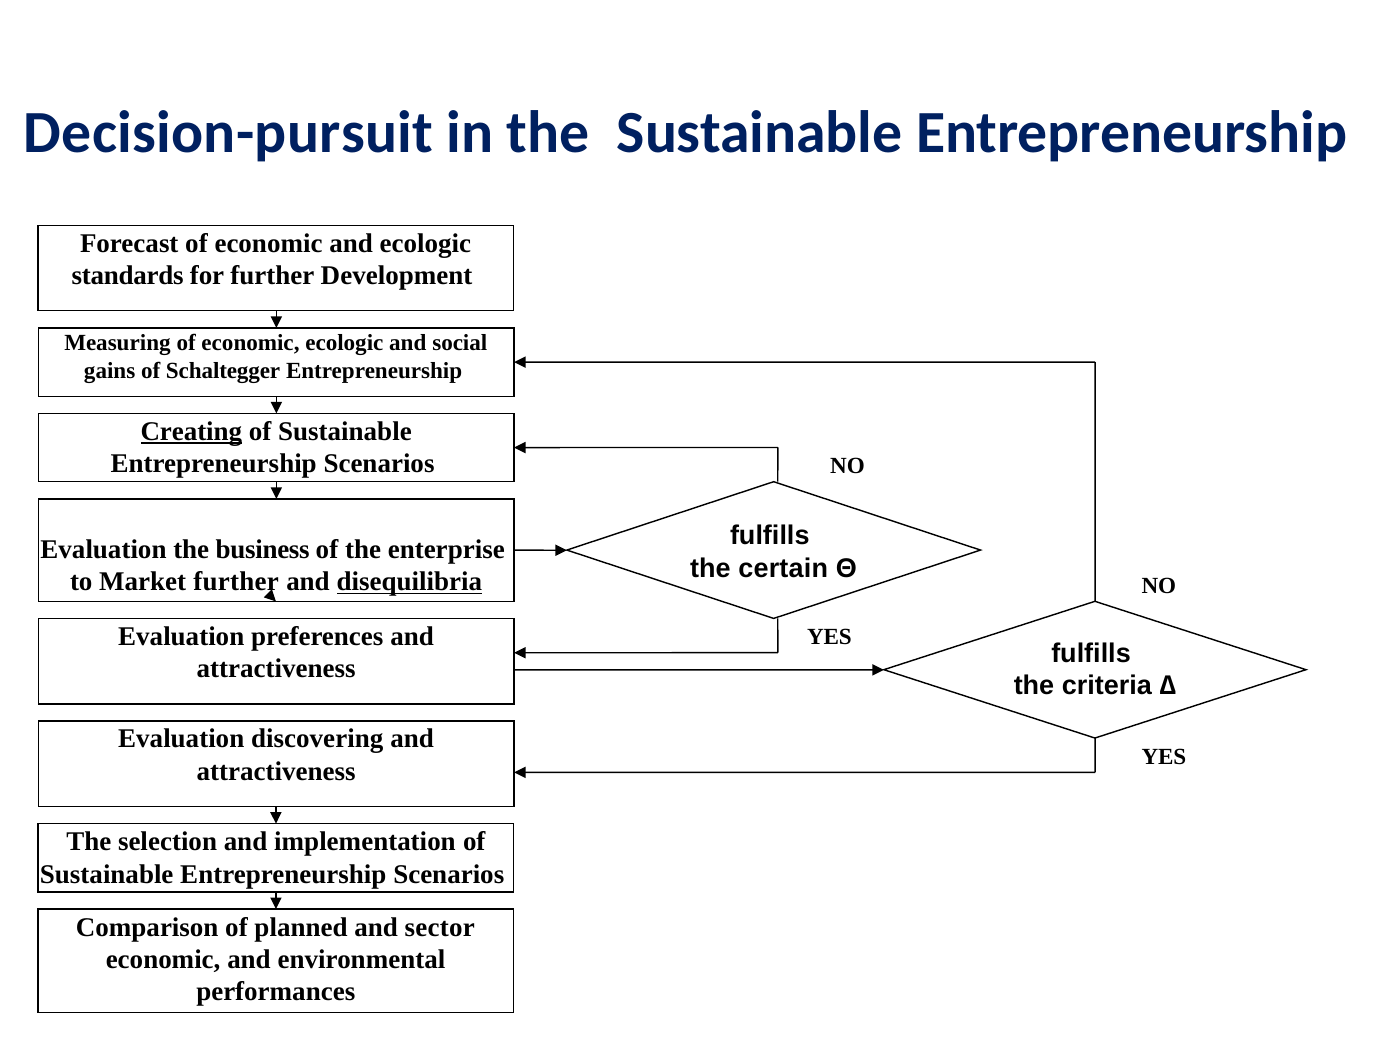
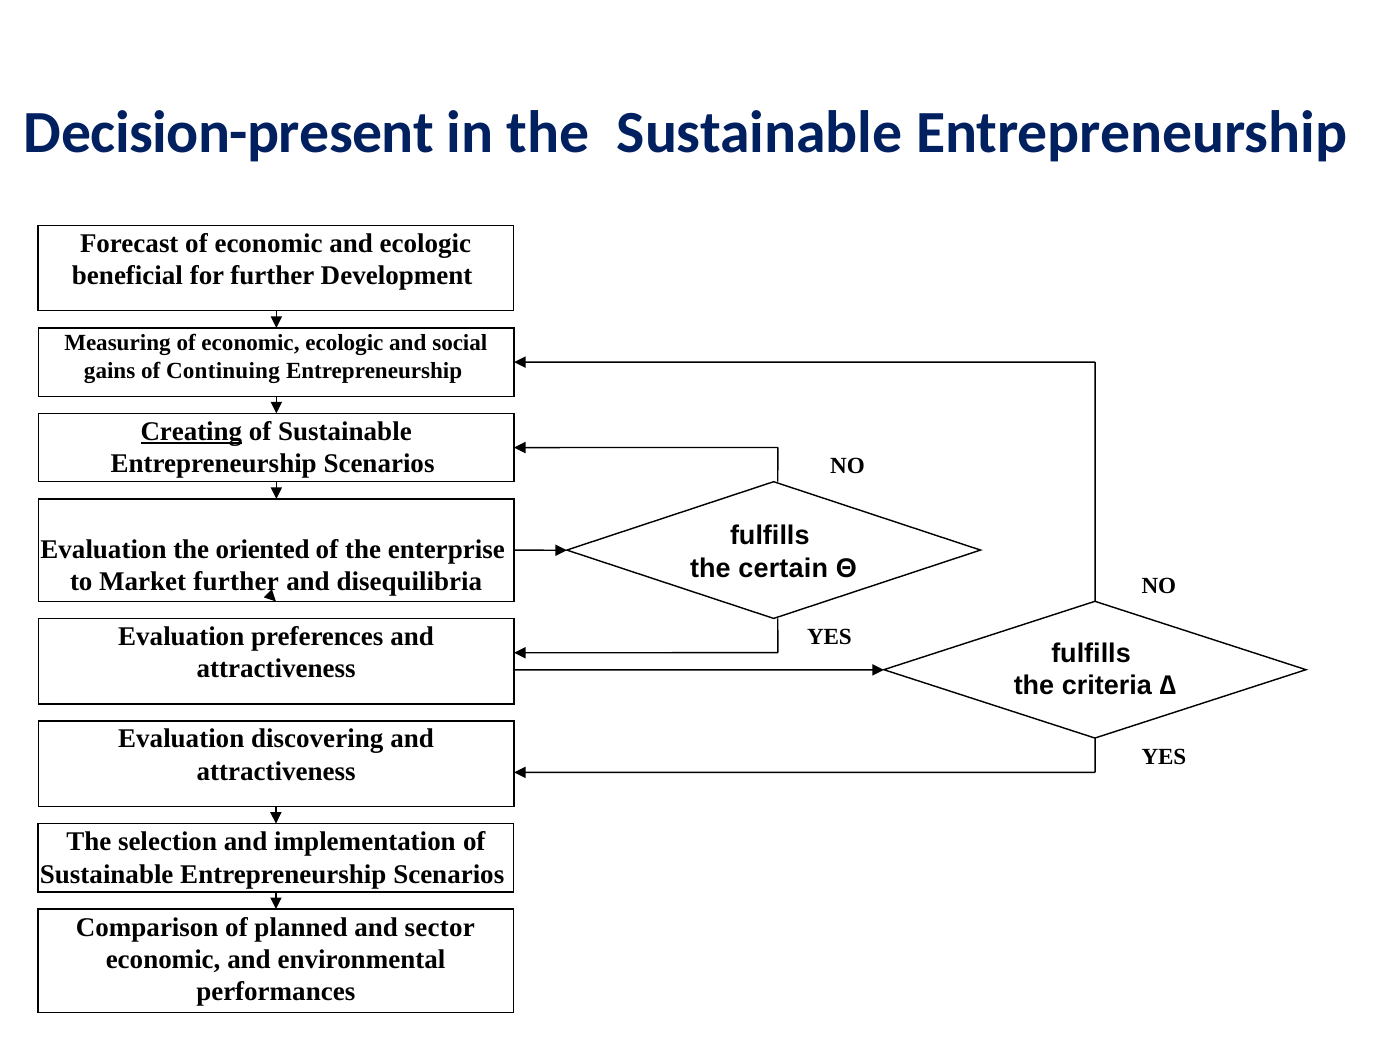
Decision-pursuit: Decision-pursuit -> Decision-present
standards: standards -> beneficial
Schaltegger: Schaltegger -> Continuing
business: business -> oriented
disequilibria underline: present -> none
